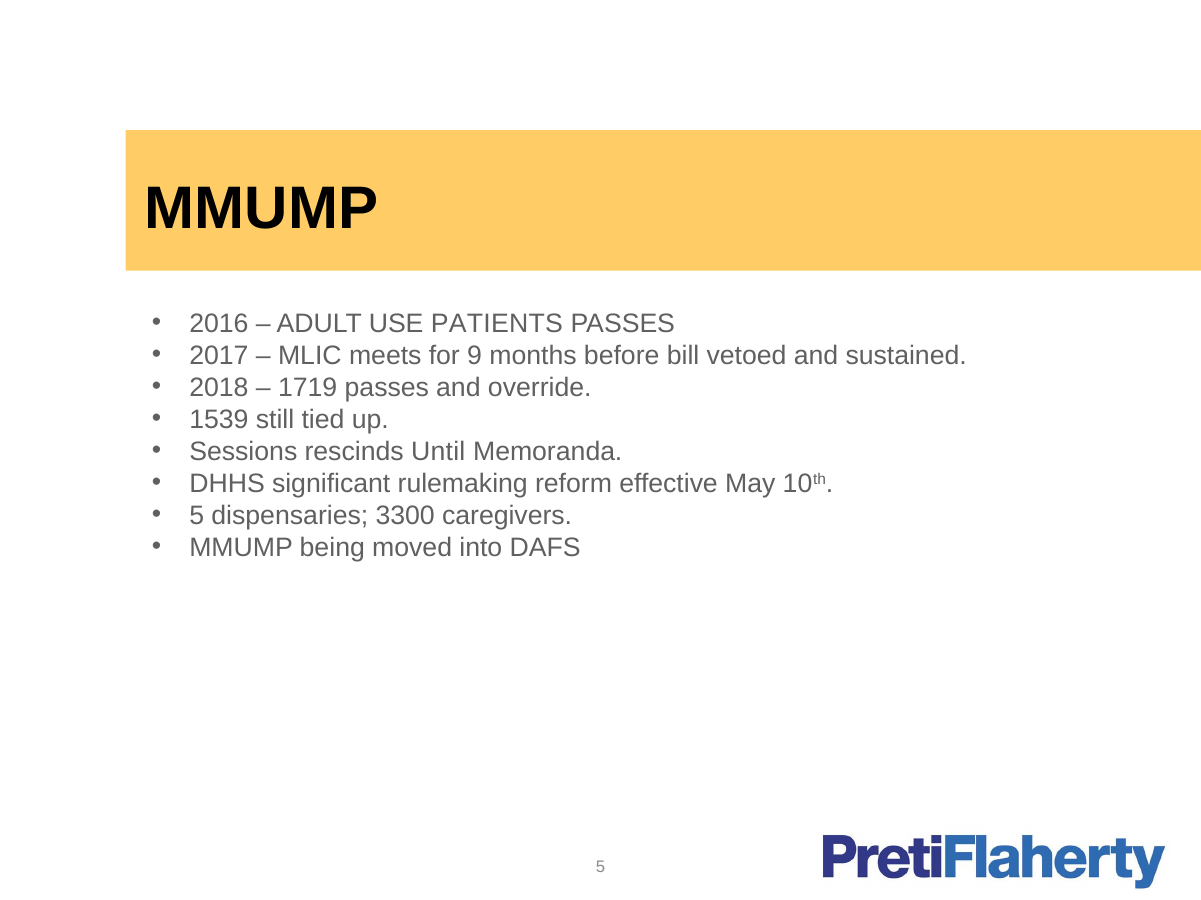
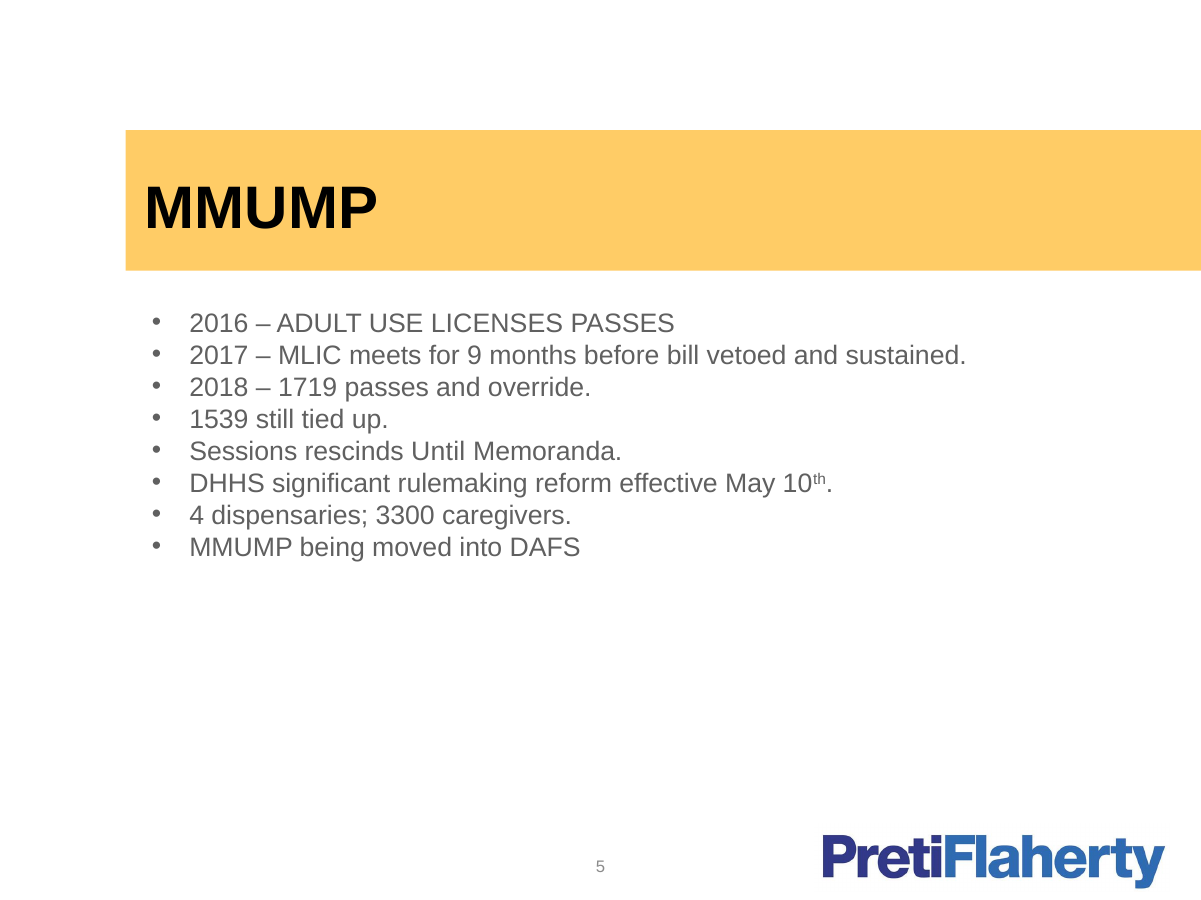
PATIENTS: PATIENTS -> LICENSES
5 at (197, 516): 5 -> 4
